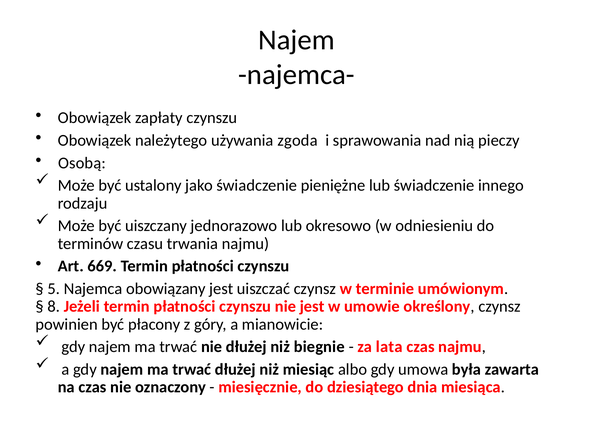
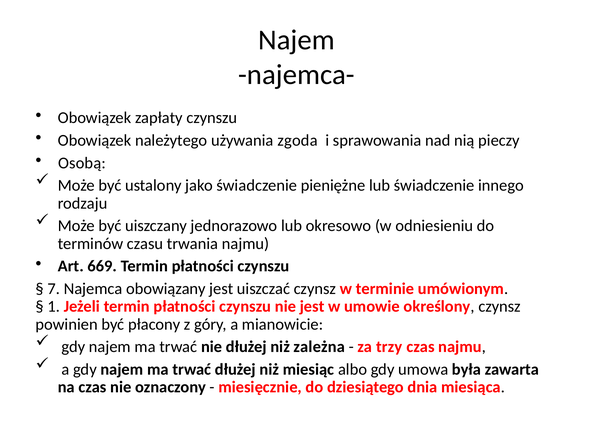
5: 5 -> 7
8: 8 -> 1
biegnie: biegnie -> zależna
lata: lata -> trzy
